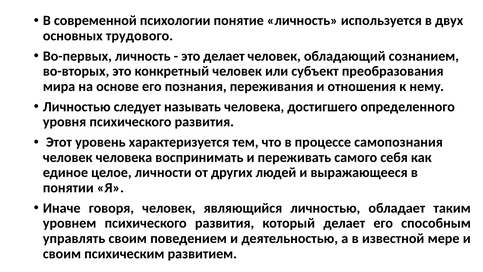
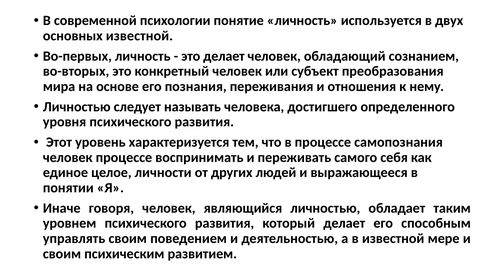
основных трудового: трудового -> известной
человек человека: человека -> процессе
